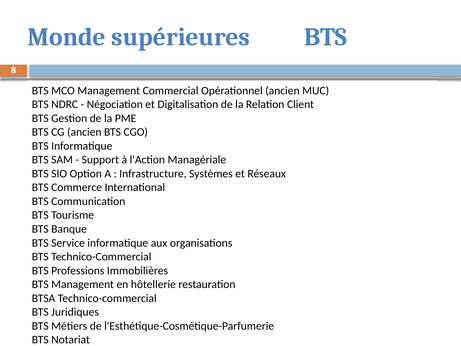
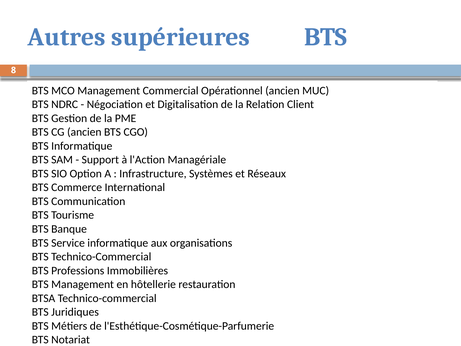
Monde: Monde -> Autres
